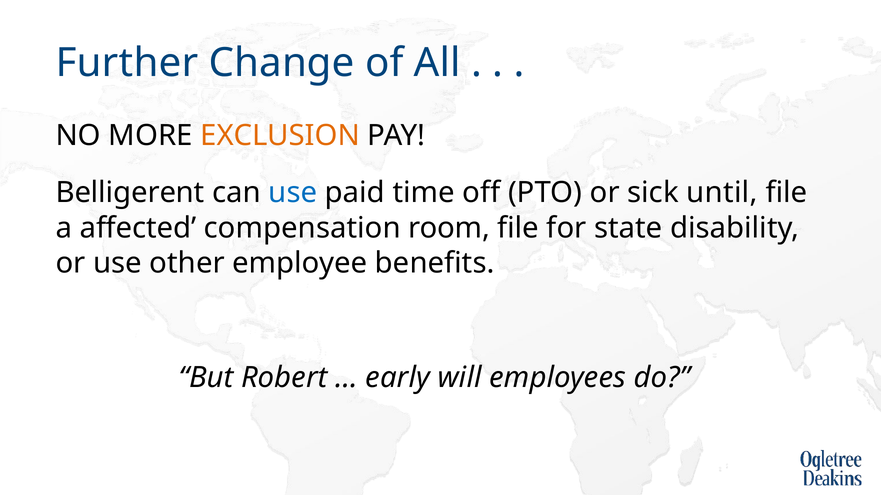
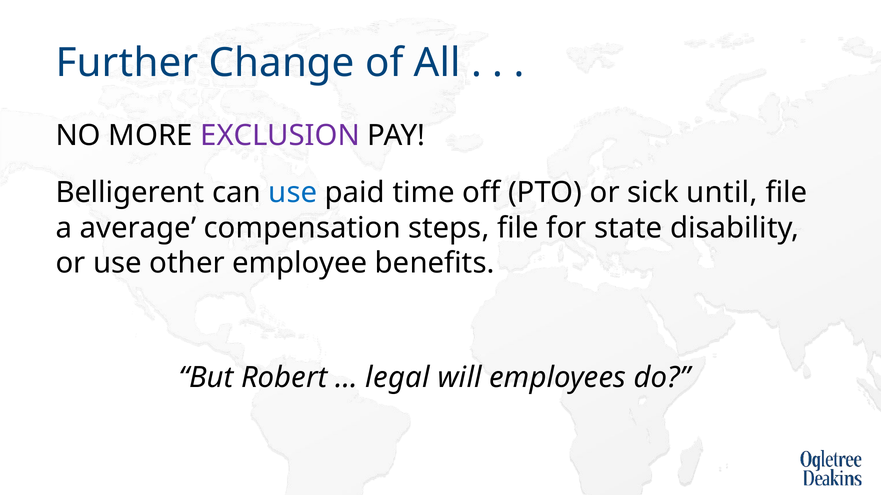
EXCLUSION colour: orange -> purple
affected: affected -> average
room: room -> steps
early: early -> legal
